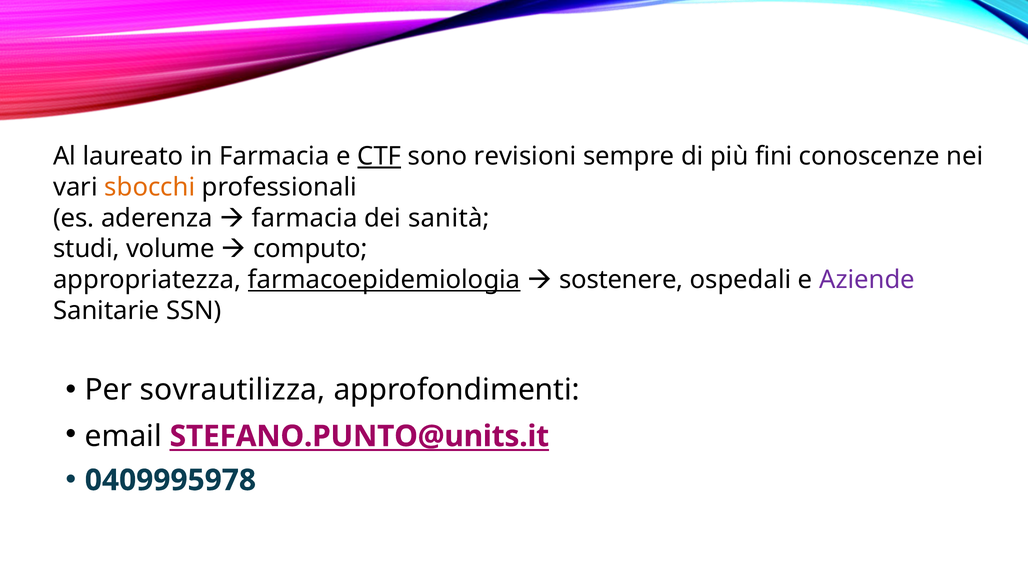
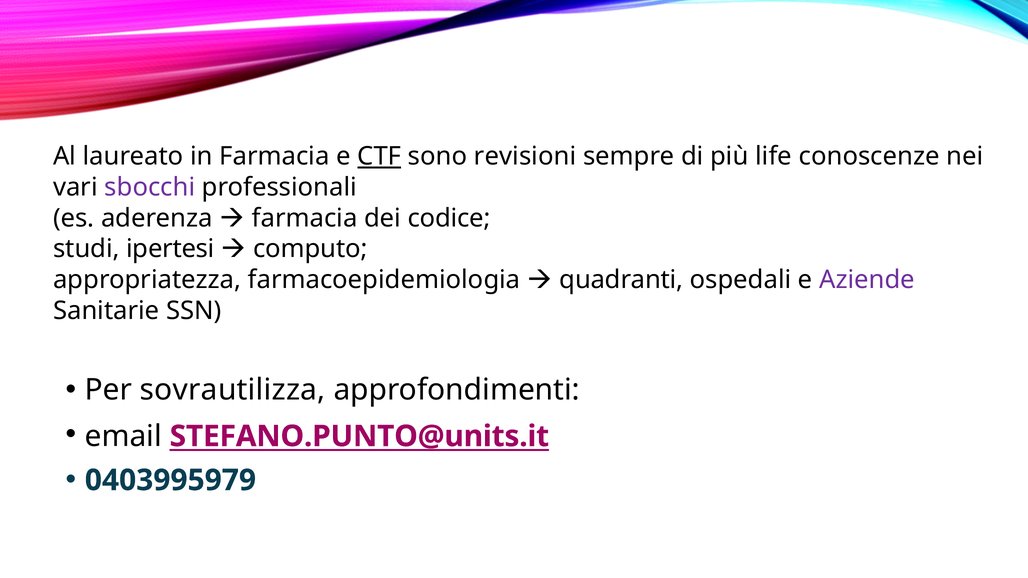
fini: fini -> life
sbocchi colour: orange -> purple
sanità: sanità -> codice
volume: volume -> ipertesi
farmacoepidemiologia underline: present -> none
sostenere: sostenere -> quadranti
0409995978: 0409995978 -> 0403995979
